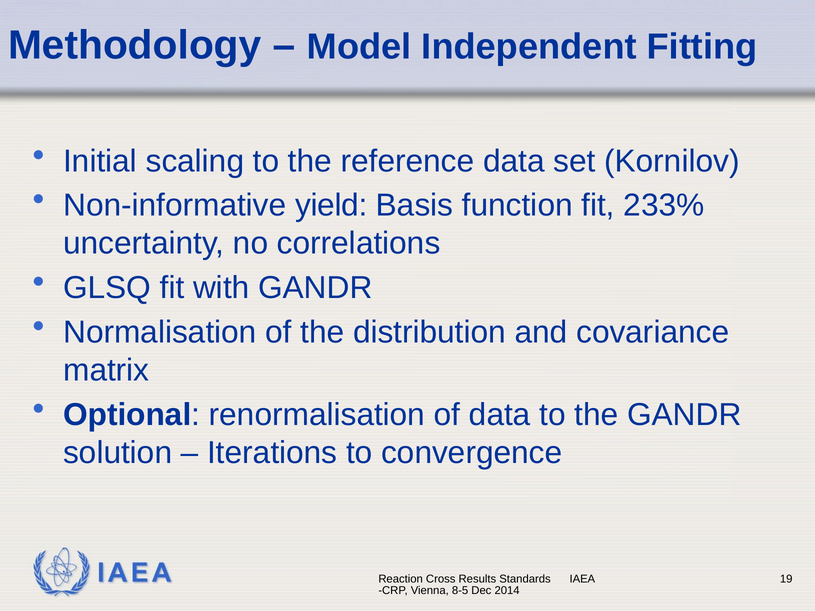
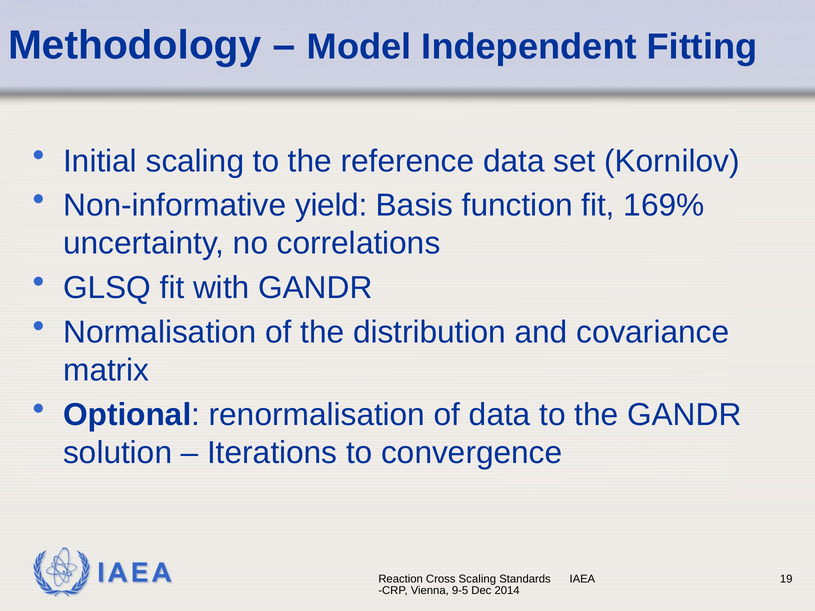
233%: 233% -> 169%
Cross Results: Results -> Scaling
8-5: 8-5 -> 9-5
